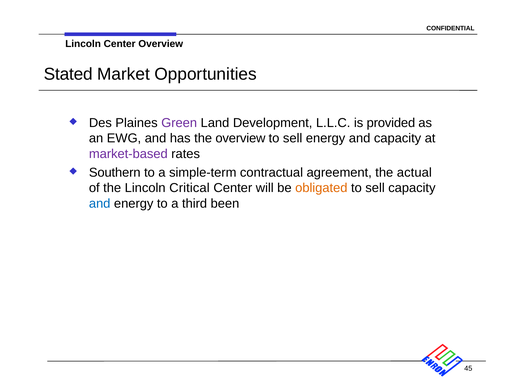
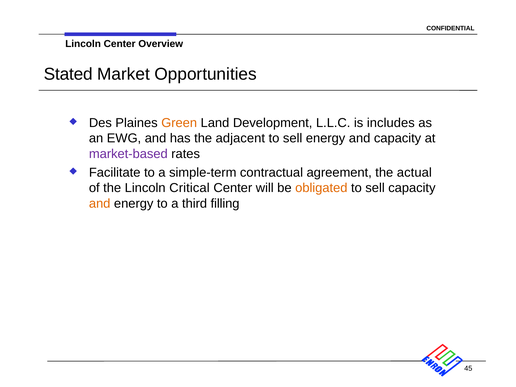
Green colour: purple -> orange
provided: provided -> includes
the overview: overview -> adjacent
Southern: Southern -> Facilitate
and at (100, 204) colour: blue -> orange
been: been -> filling
